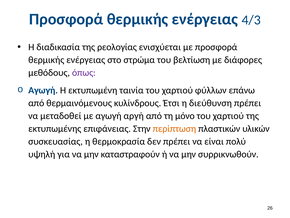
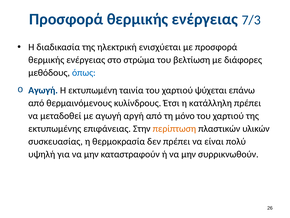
4/3: 4/3 -> 7/3
ρεολογίας: ρεολογίας -> ηλεκτρική
όπως colour: purple -> blue
φύλλων: φύλλων -> ψύχεται
διεύθυνση: διεύθυνση -> κατάλληλη
